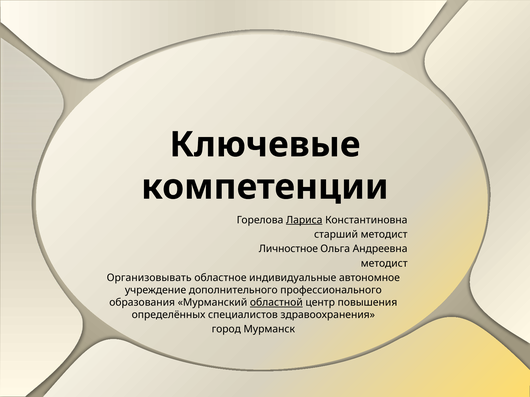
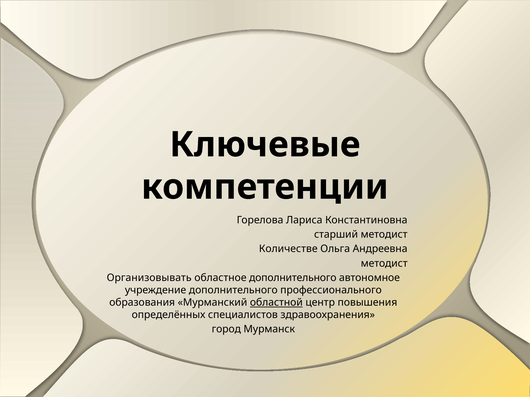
Лариса underline: present -> none
Личностное: Личностное -> Количестве
областное индивидуальные: индивидуальные -> дополнительного
